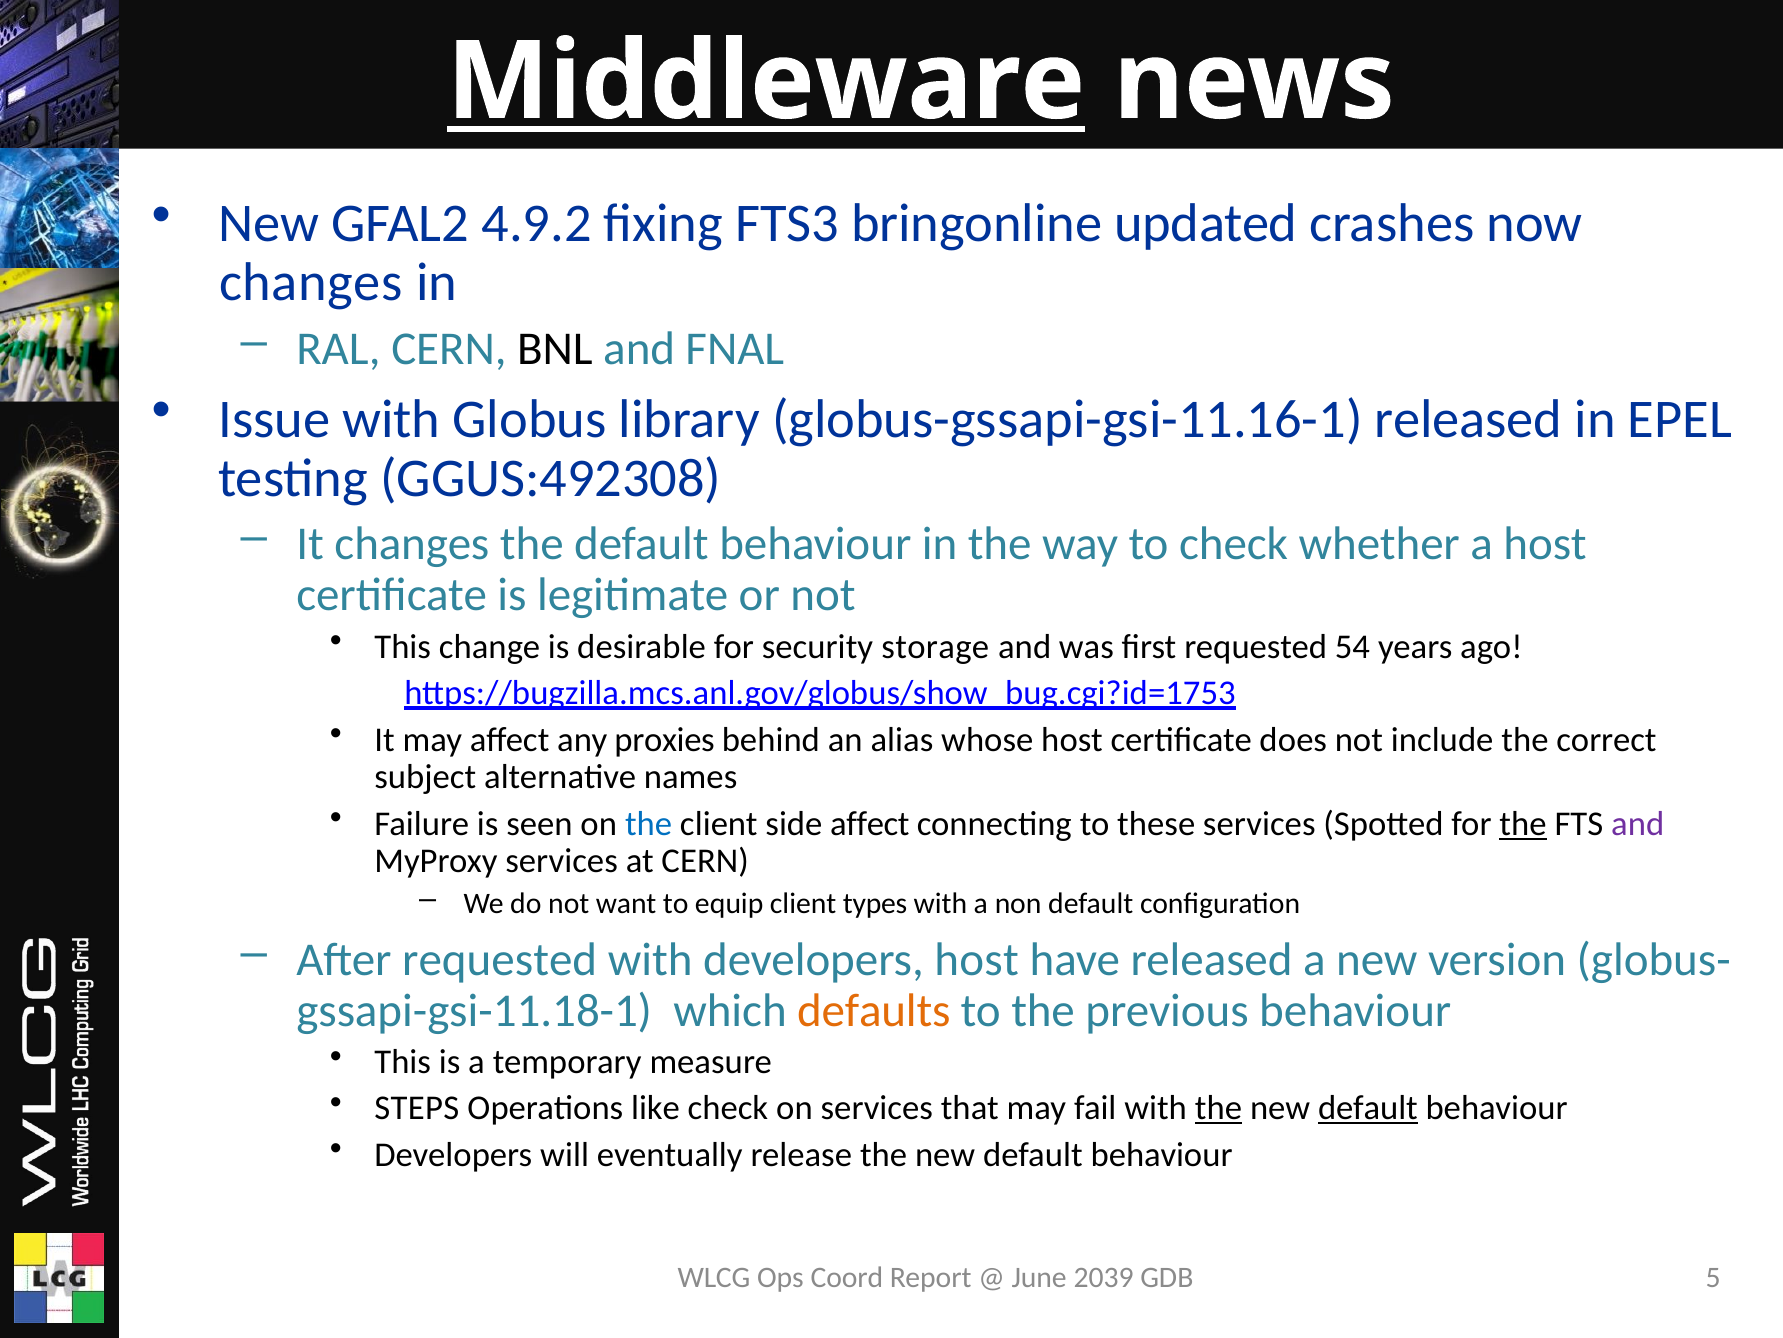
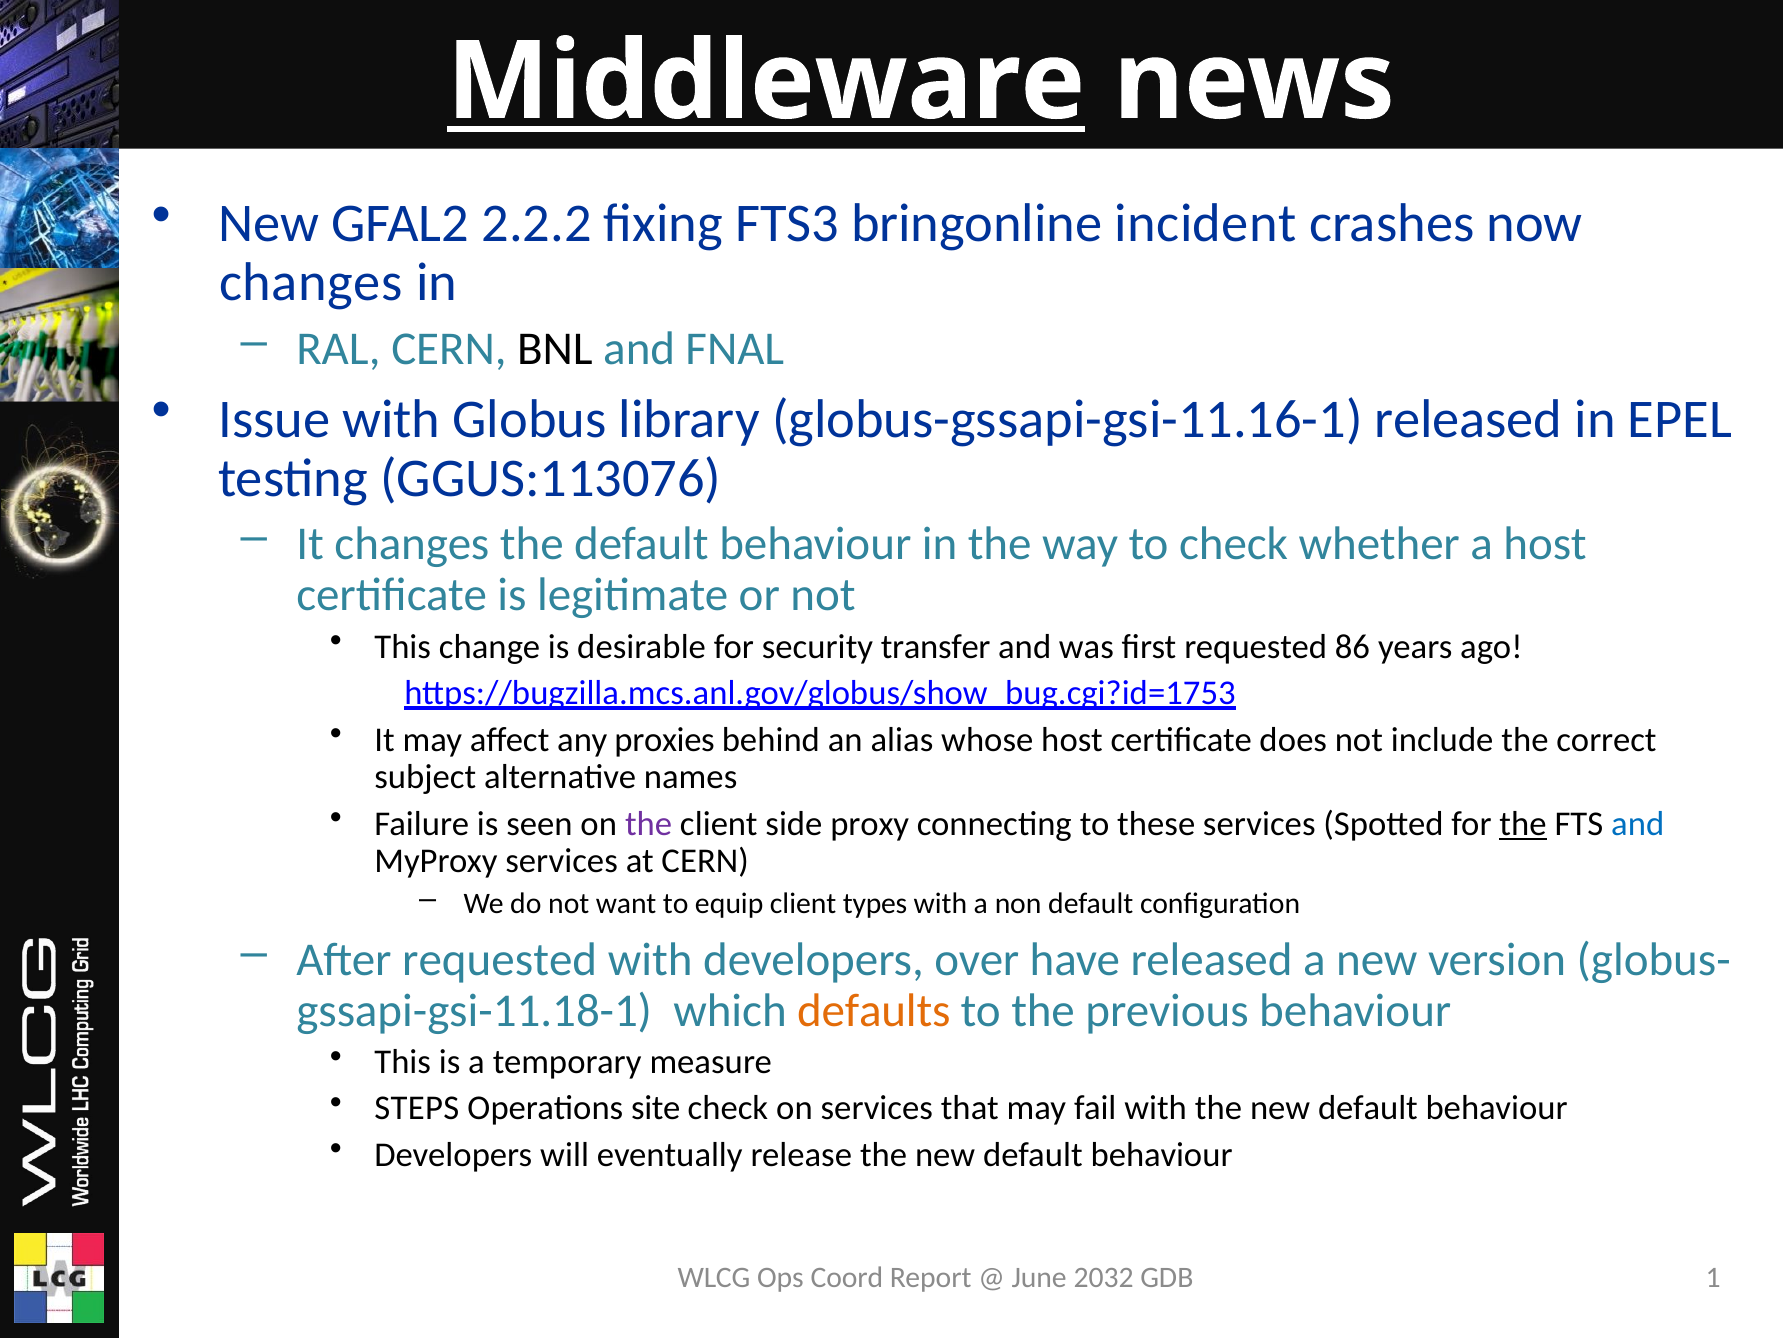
4.9.2: 4.9.2 -> 2.2.2
updated: updated -> incident
GGUS:492308: GGUS:492308 -> GGUS:113076
storage: storage -> transfer
54: 54 -> 86
the at (649, 823) colour: blue -> purple
side affect: affect -> proxy
and at (1638, 823) colour: purple -> blue
developers host: host -> over
like: like -> site
the at (1218, 1108) underline: present -> none
default at (1368, 1108) underline: present -> none
2039: 2039 -> 2032
5: 5 -> 1
